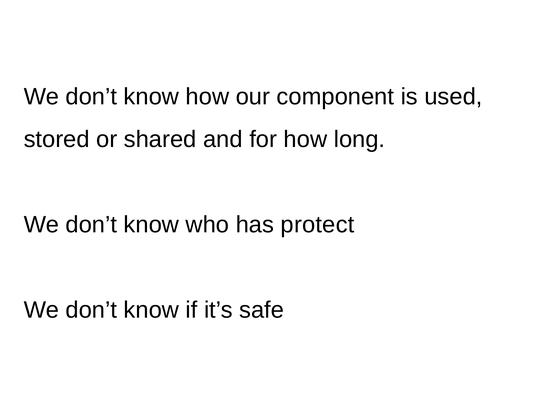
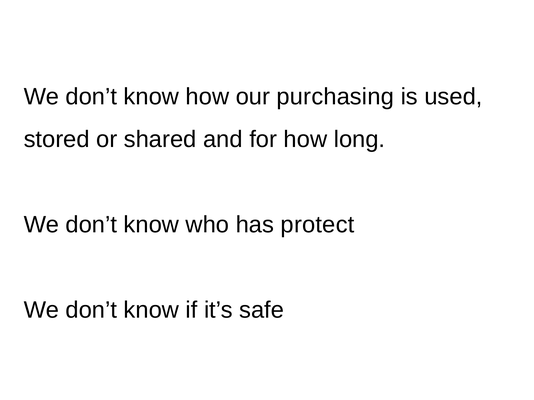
component: component -> purchasing
